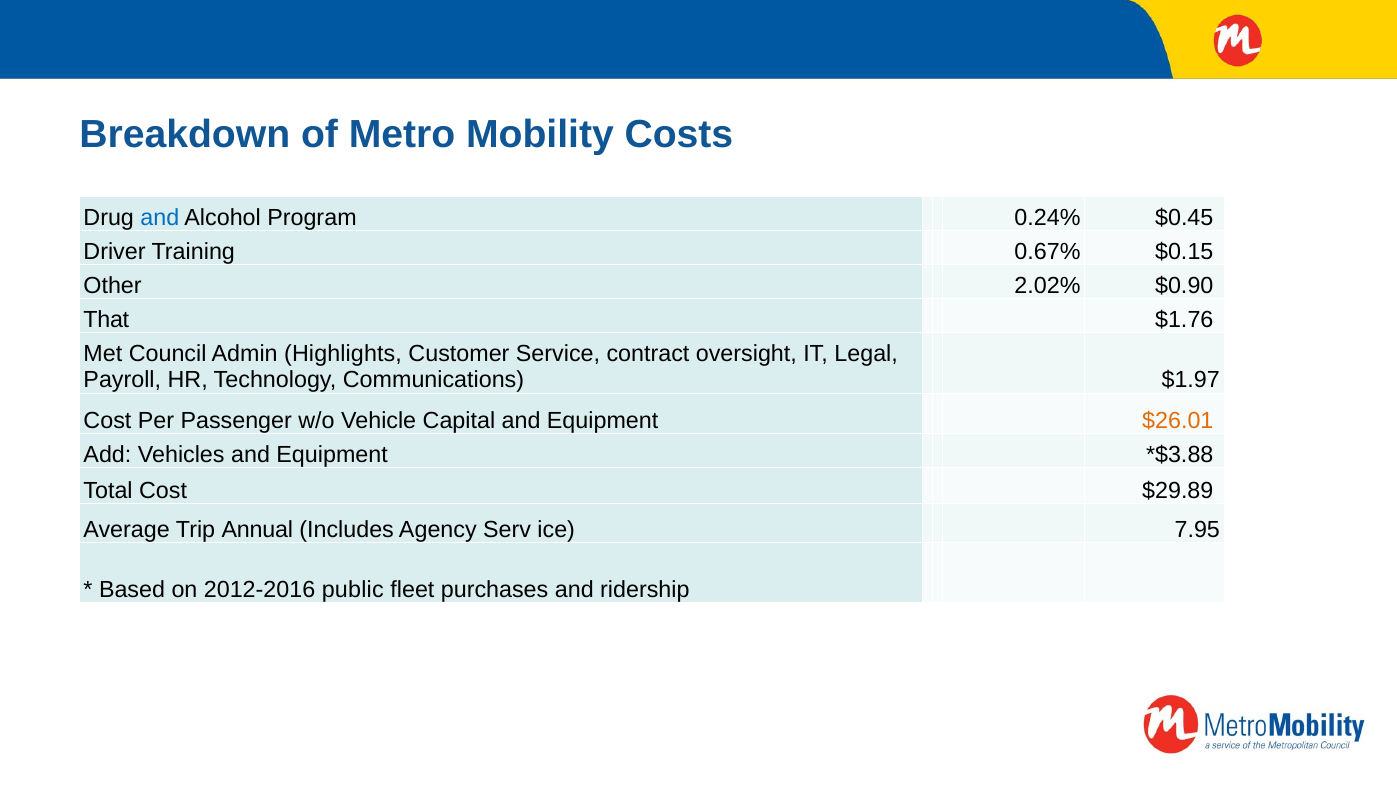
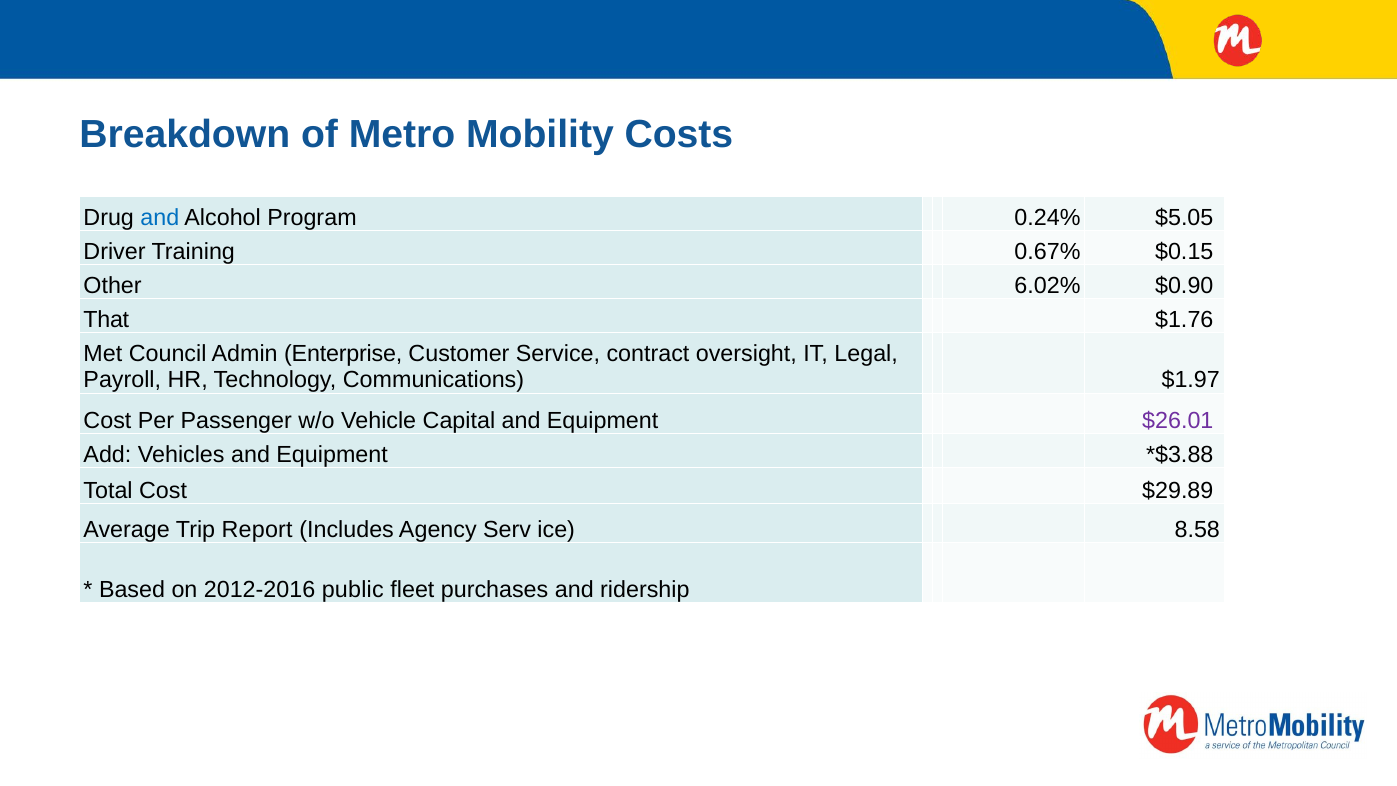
$0.45: $0.45 -> $5.05
2.02%: 2.02% -> 6.02%
Highlights: Highlights -> Enterprise
$26.01 colour: orange -> purple
Annual: Annual -> Report
7.95: 7.95 -> 8.58
